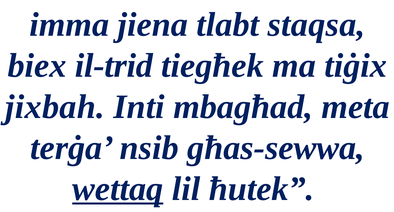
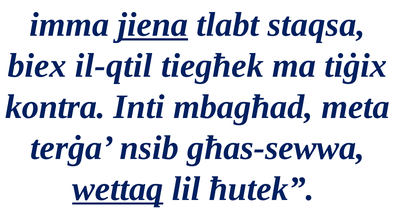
jiena underline: none -> present
il-trid: il-trid -> il-qtil
jixbah: jixbah -> kontra
